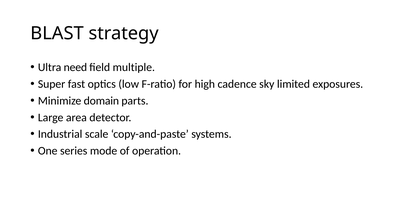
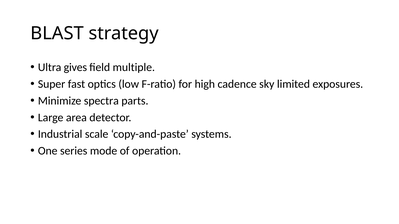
need: need -> gives
domain: domain -> spectra
